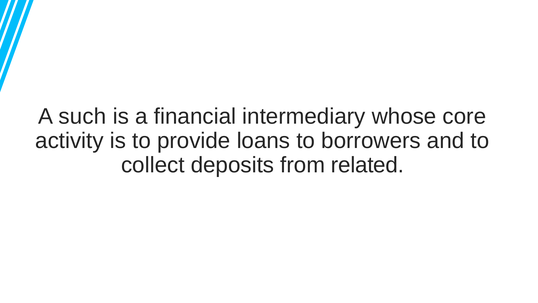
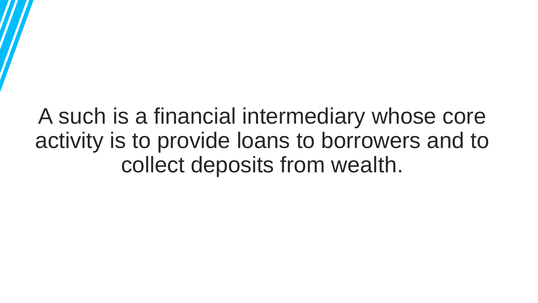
related: related -> wealth
